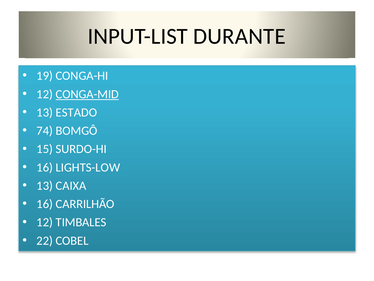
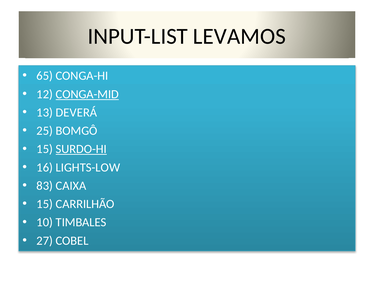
DURANTE: DURANTE -> LEVAMOS
19: 19 -> 65
ESTADO: ESTADO -> DEVERÁ
74: 74 -> 25
SURDO-HI underline: none -> present
13 at (45, 185): 13 -> 83
16 at (45, 204): 16 -> 15
12 at (45, 222): 12 -> 10
22: 22 -> 27
